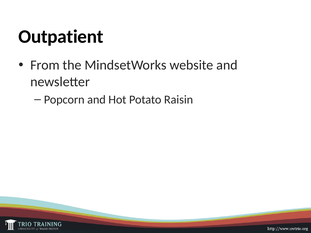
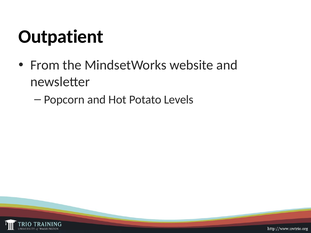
Raisin: Raisin -> Levels
